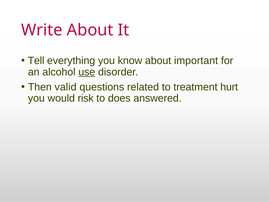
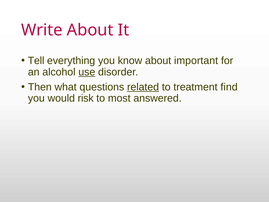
valid: valid -> what
related underline: none -> present
hurt: hurt -> find
does: does -> most
